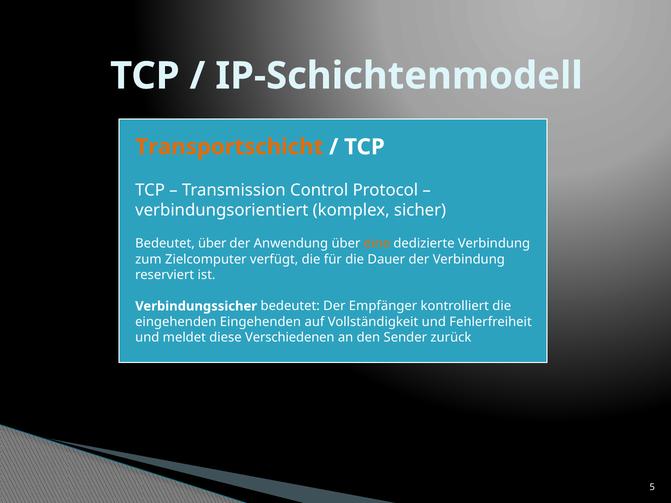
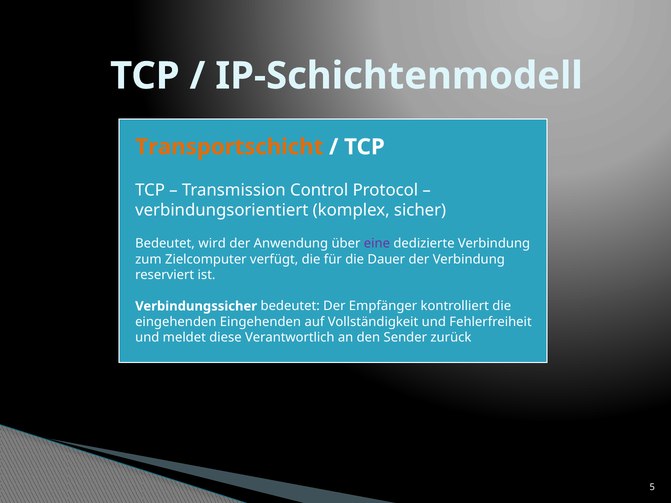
Bedeutet über: über -> wird
eine colour: orange -> purple
Verschiedenen: Verschiedenen -> Verantwortlich
